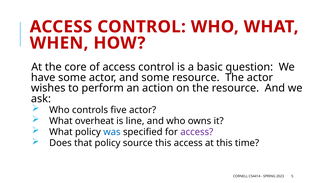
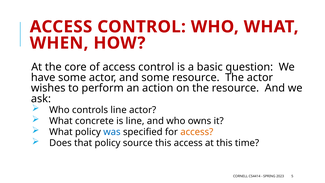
controls five: five -> line
overheat: overheat -> concrete
access at (197, 132) colour: purple -> orange
